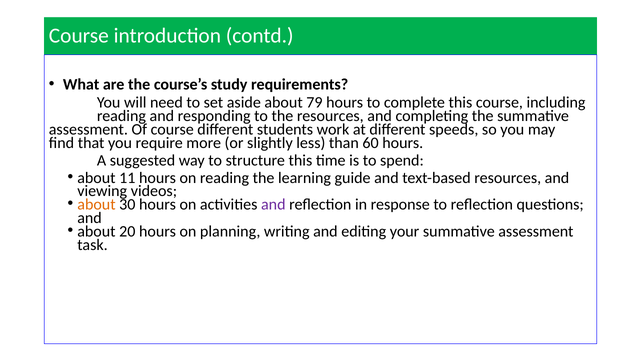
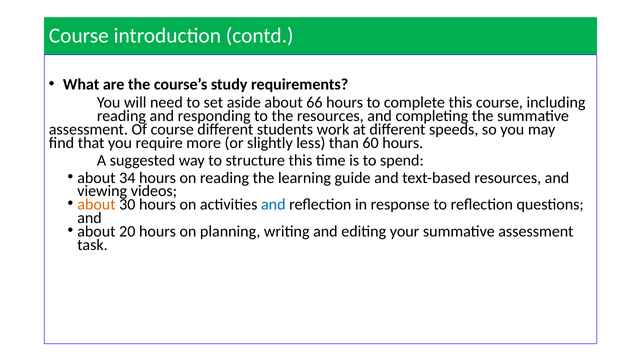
79: 79 -> 66
11: 11 -> 34
and at (273, 205) colour: purple -> blue
